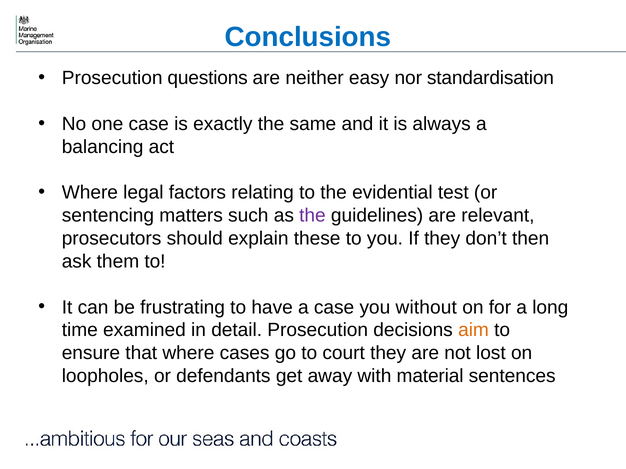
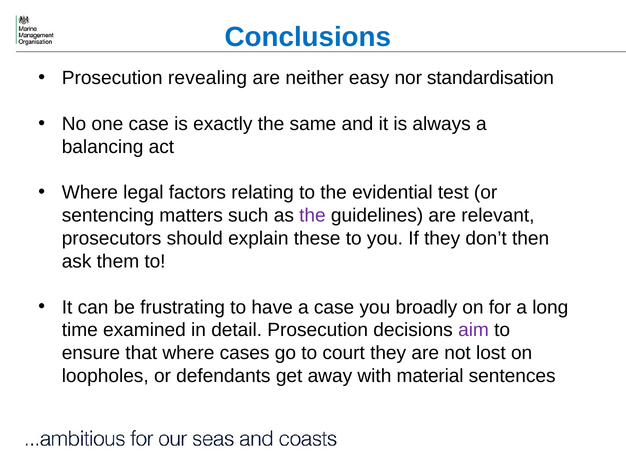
questions: questions -> revealing
without: without -> broadly
aim colour: orange -> purple
